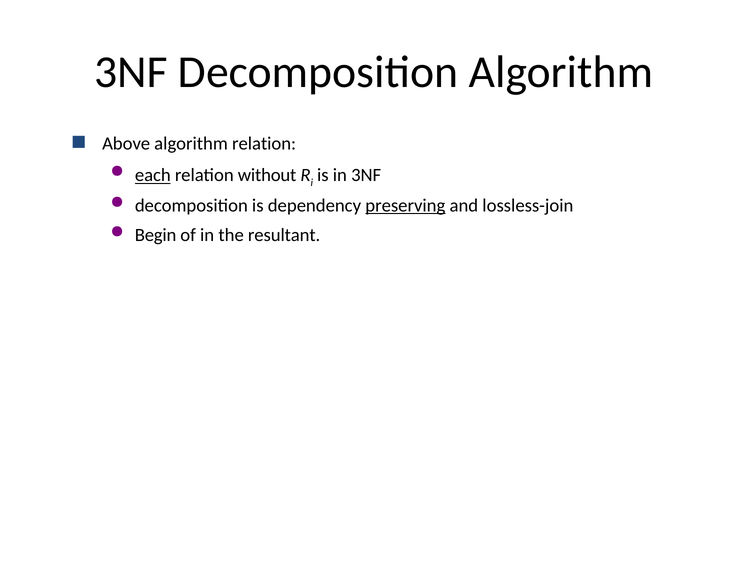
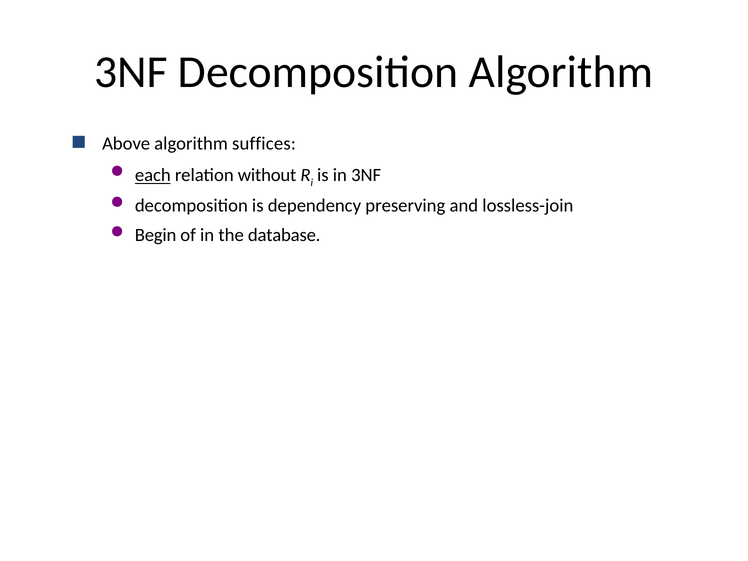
algorithm relation: relation -> suffices
preserving underline: present -> none
resultant: resultant -> database
